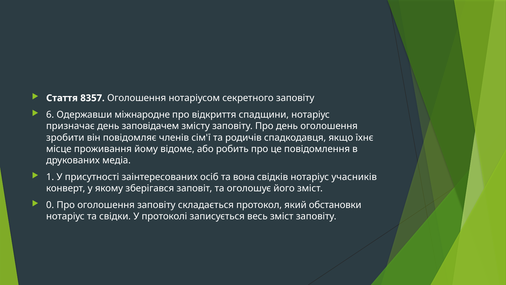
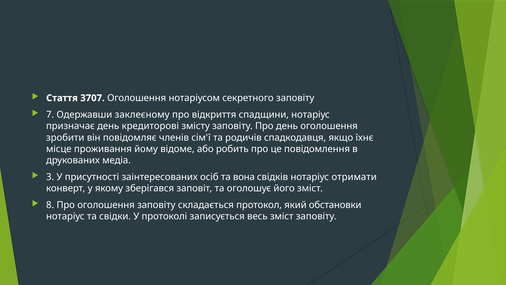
8357: 8357 -> 3707
6: 6 -> 7
міжнародне: міжнародне -> заклеєному
заповідачем: заповідачем -> кредиторові
1: 1 -> 3
учасників: учасників -> отримати
0: 0 -> 8
